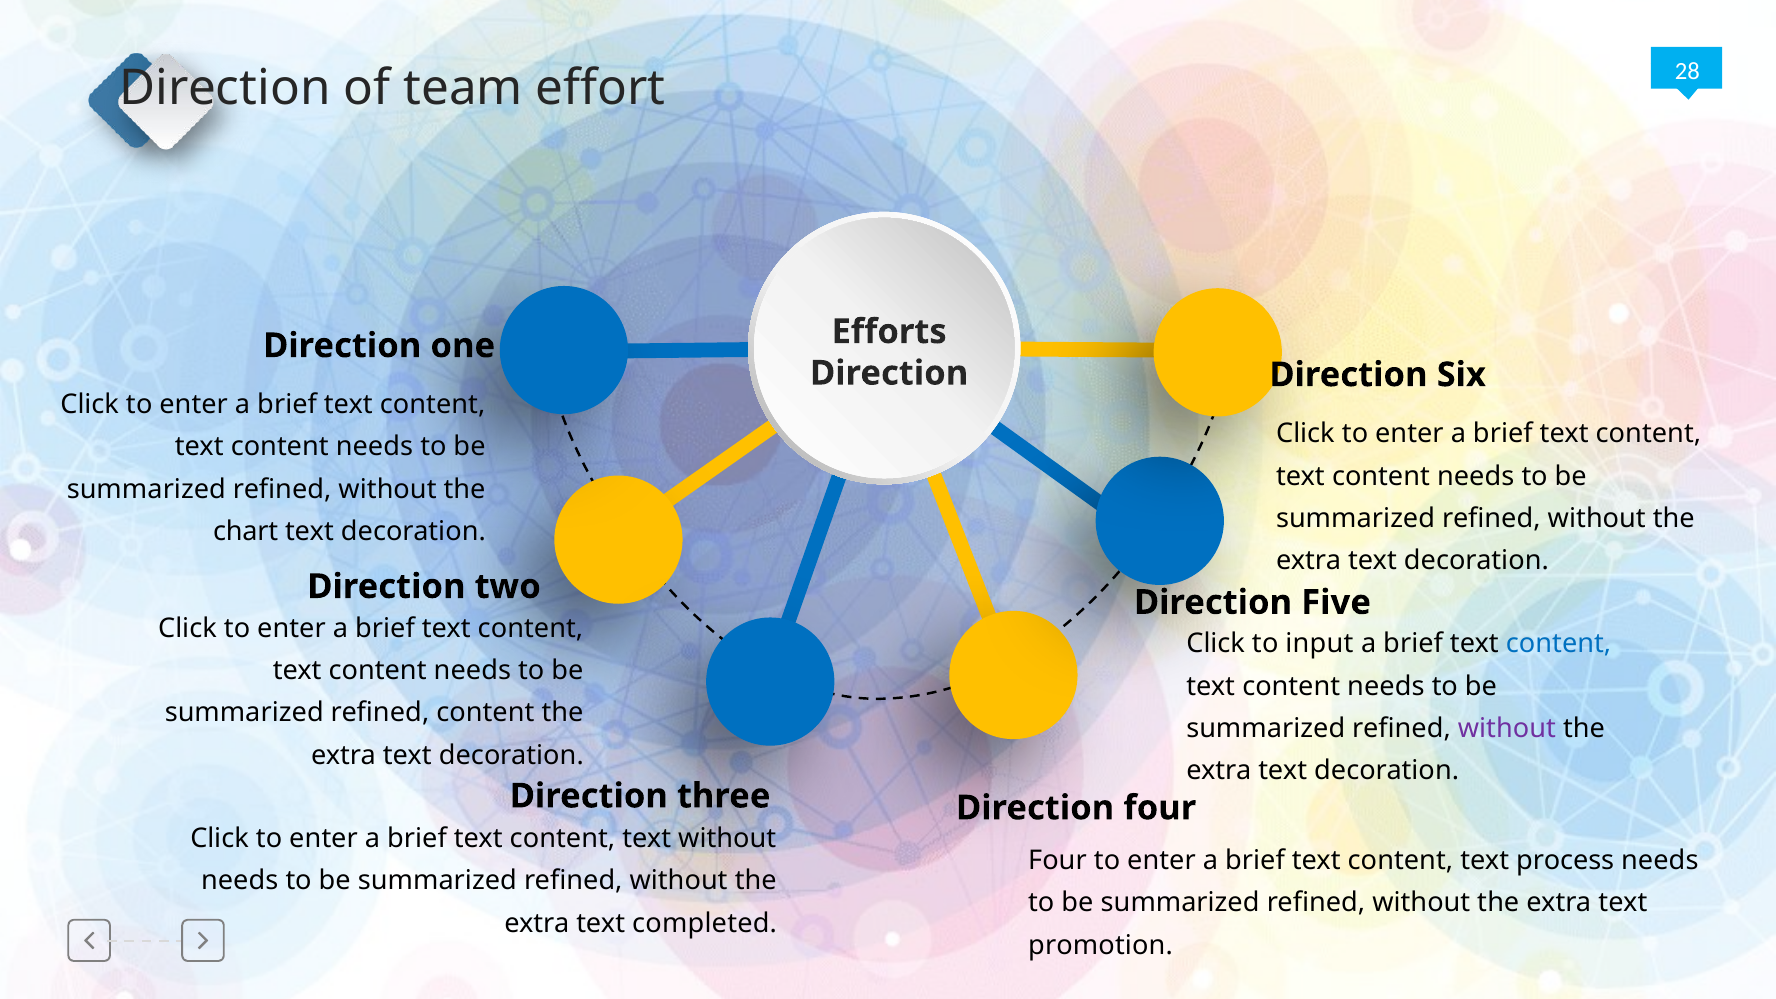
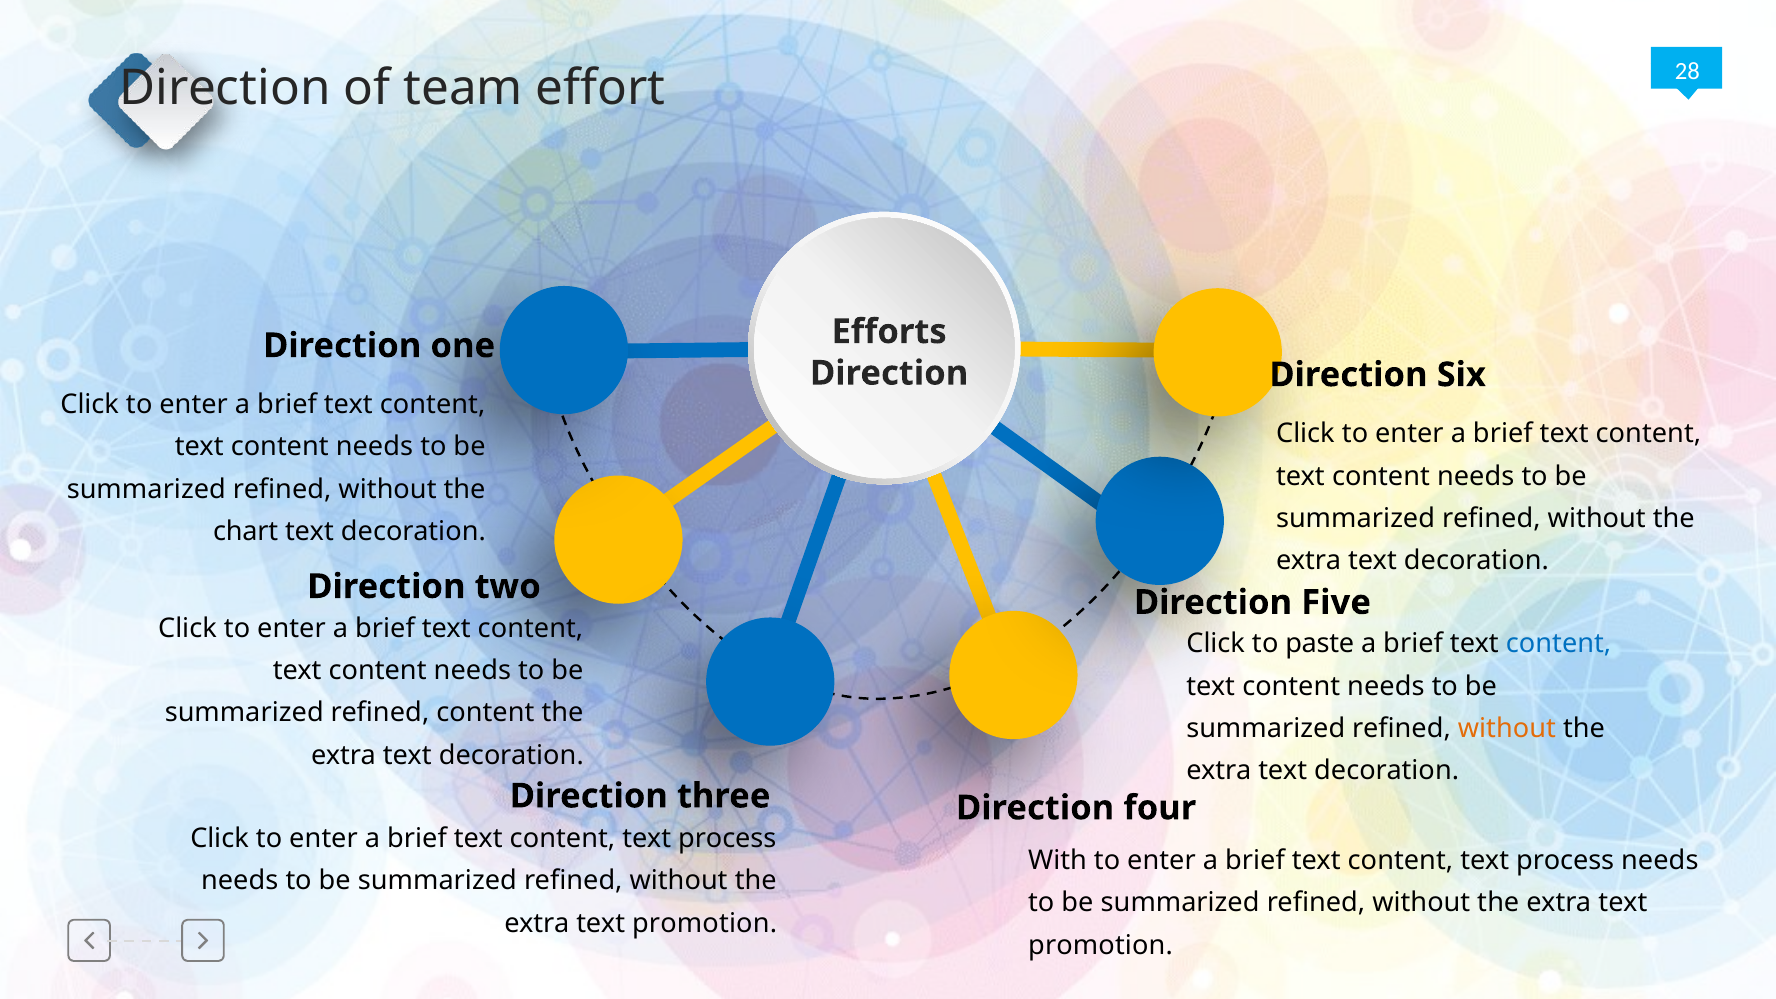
input: input -> paste
without at (1507, 728) colour: purple -> orange
without at (727, 839): without -> process
Four at (1057, 861): Four -> With
completed at (705, 923): completed -> promotion
